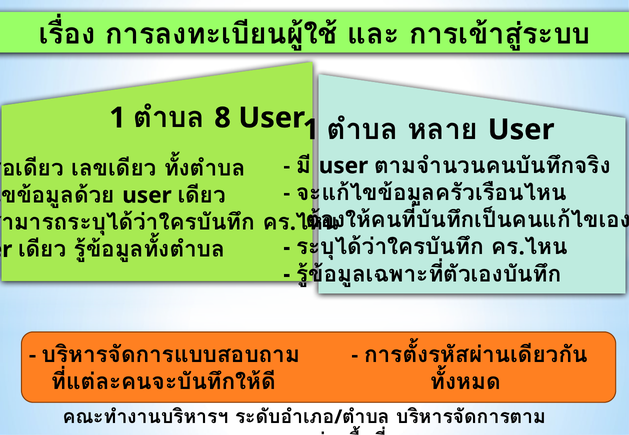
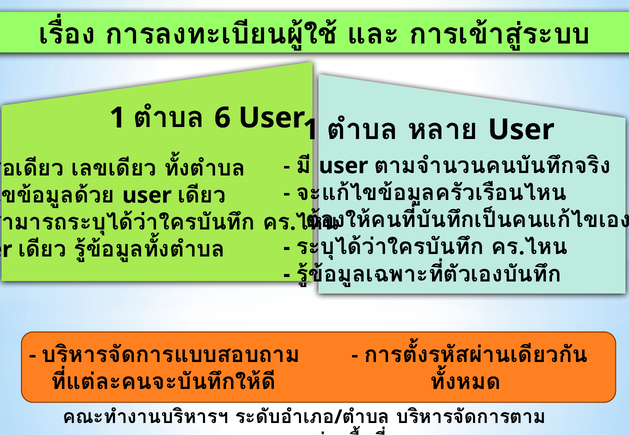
8: 8 -> 6
